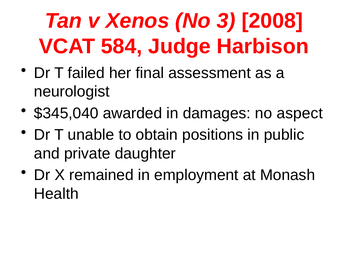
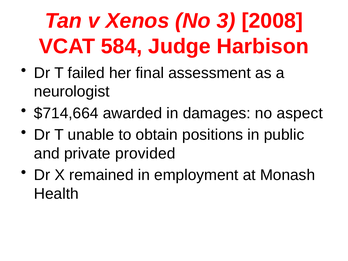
$345,040: $345,040 -> $714,664
daughter: daughter -> provided
